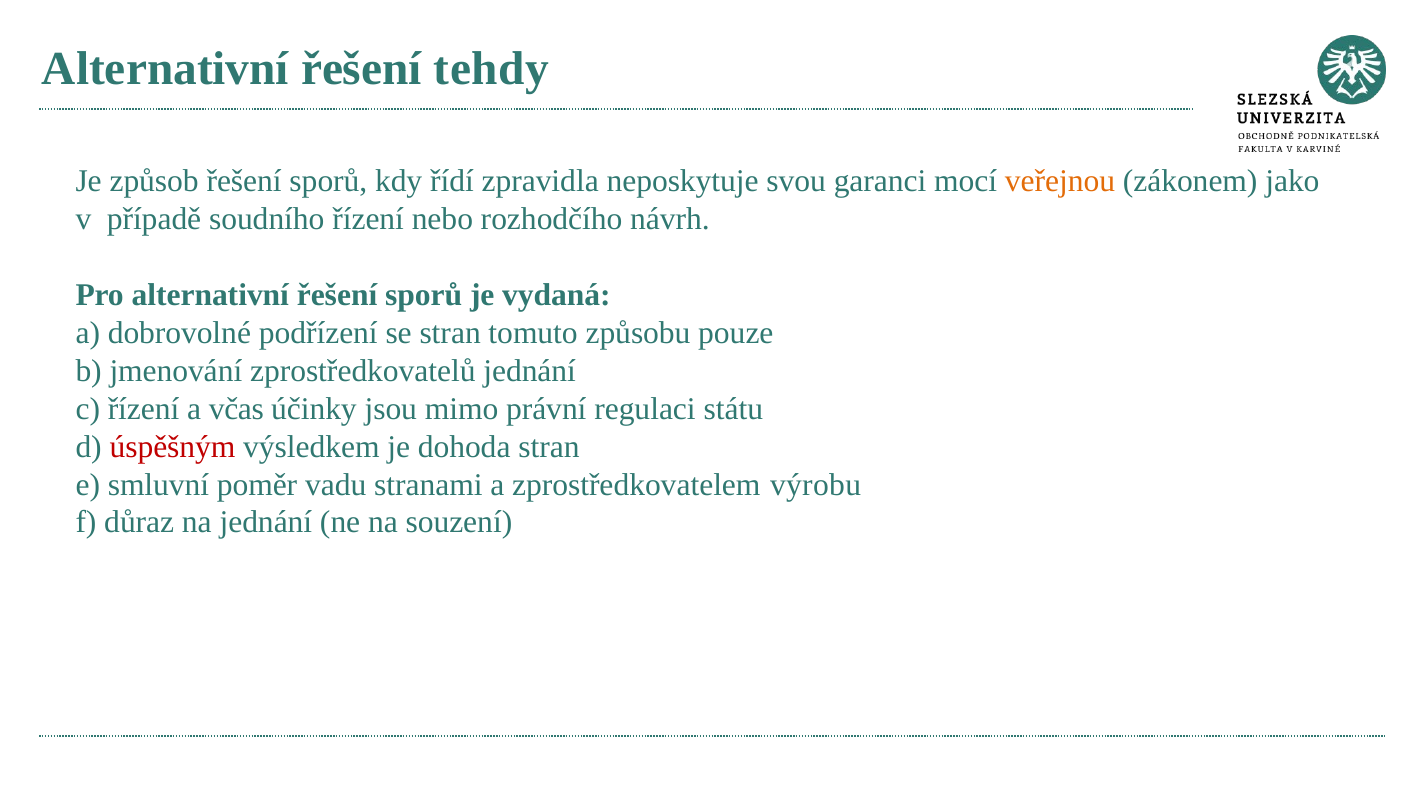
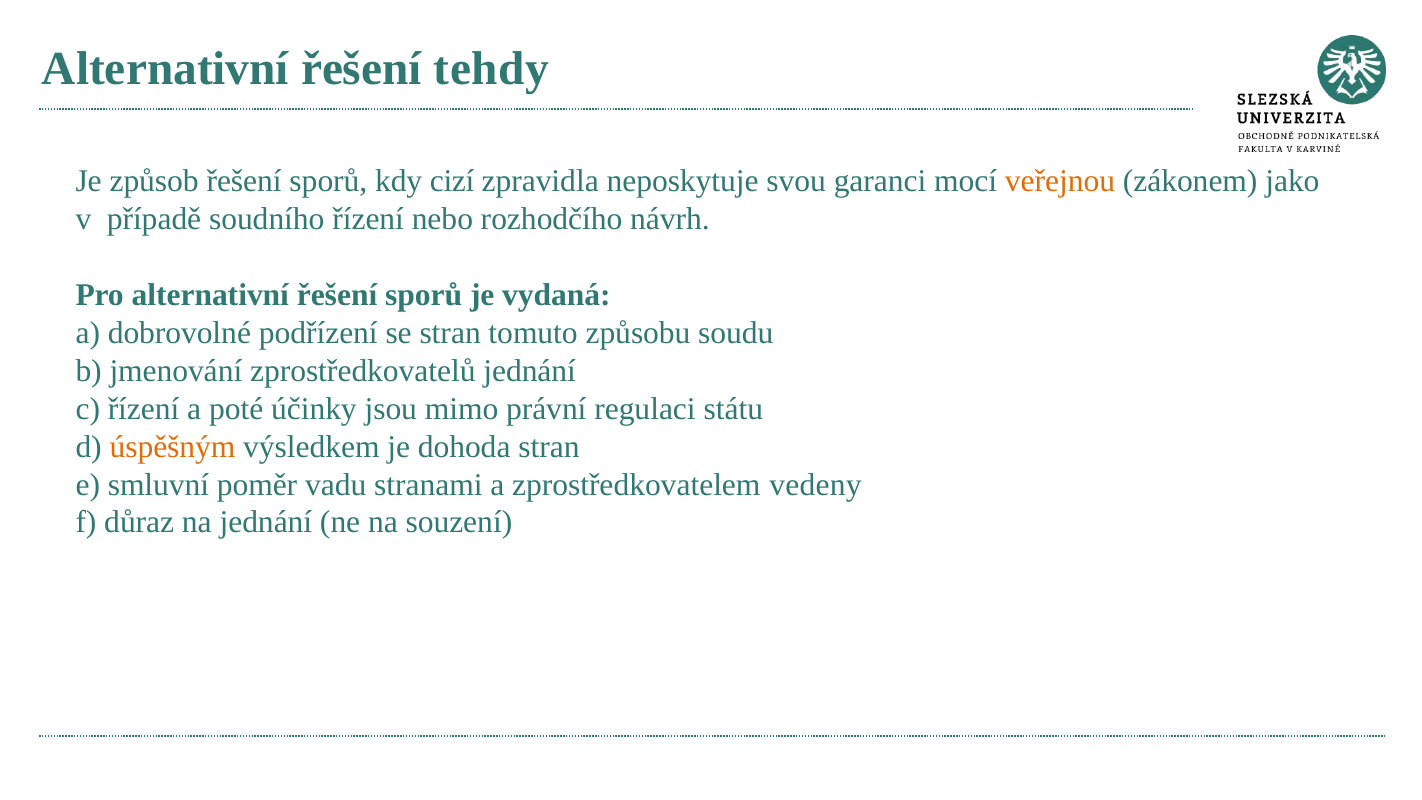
řídí: řídí -> cizí
pouze: pouze -> soudu
včas: včas -> poté
úspěšným colour: red -> orange
výrobu: výrobu -> vedeny
